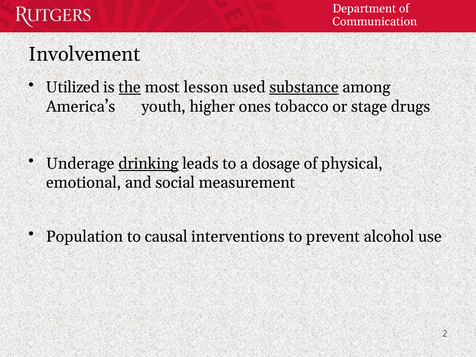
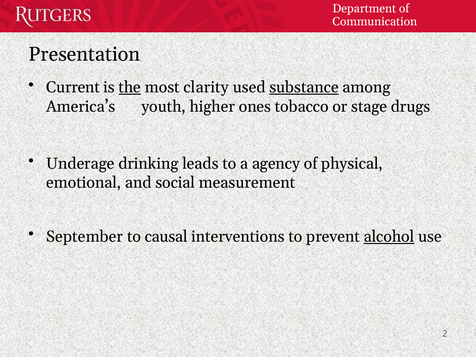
Involvement: Involvement -> Presentation
Utilized: Utilized -> Current
lesson: lesson -> clarity
drinking underline: present -> none
dosage: dosage -> agency
Population: Population -> September
alcohol underline: none -> present
